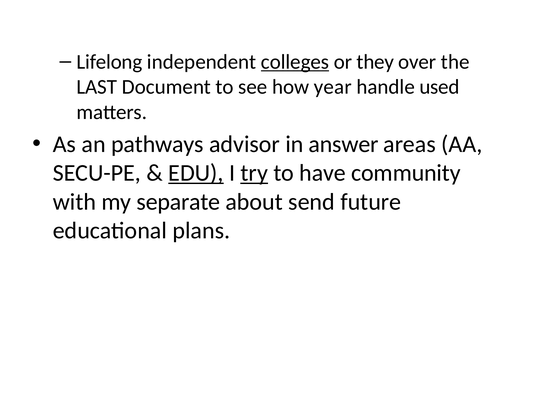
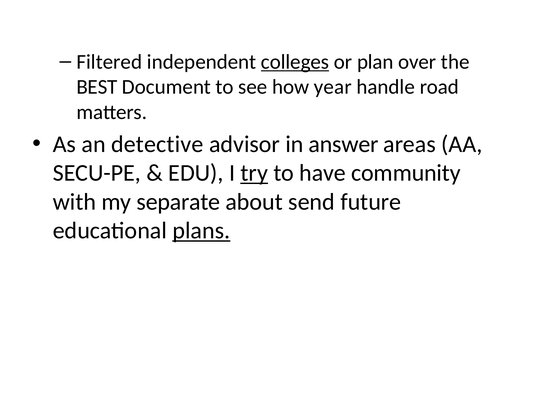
Lifelong: Lifelong -> Filtered
they: they -> plan
LAST: LAST -> BEST
used: used -> road
pathways: pathways -> detective
EDU underline: present -> none
plans underline: none -> present
